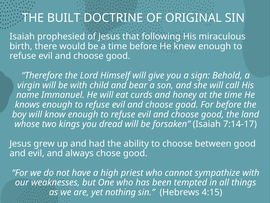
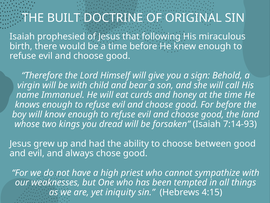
7:14-17: 7:14-17 -> 7:14-93
nothing: nothing -> iniquity
